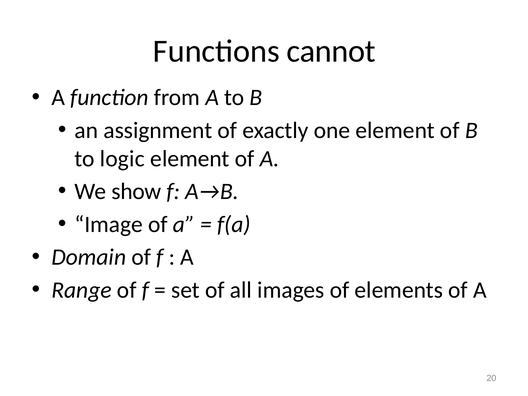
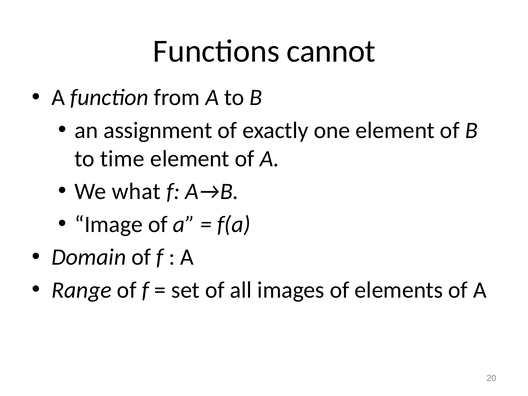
logic: logic -> time
show: show -> what
